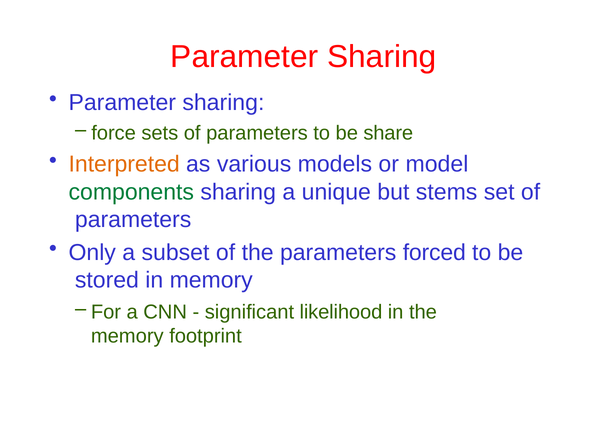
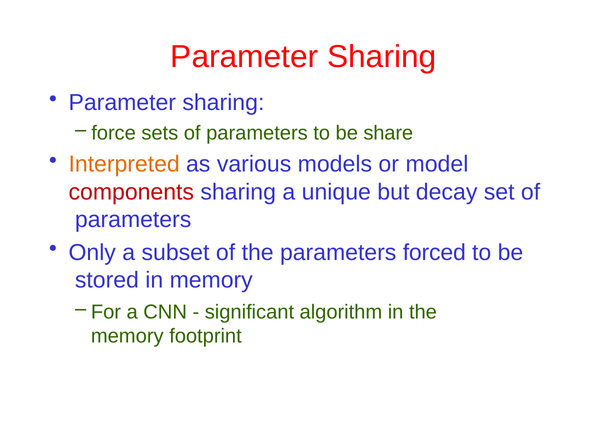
components colour: green -> red
stems: stems -> decay
likelihood: likelihood -> algorithm
